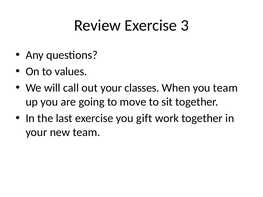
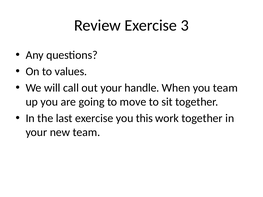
classes: classes -> handle
gift: gift -> this
